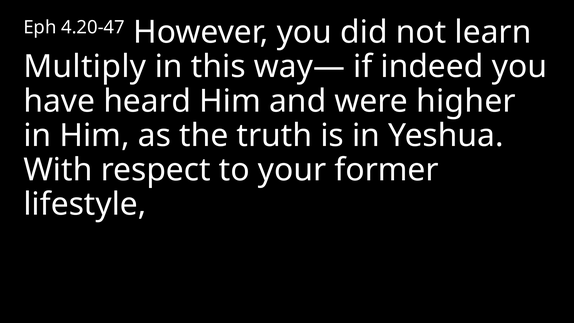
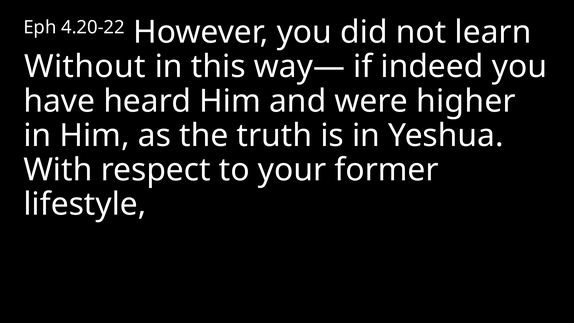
4.20-47: 4.20-47 -> 4.20-22
Multiply: Multiply -> Without
